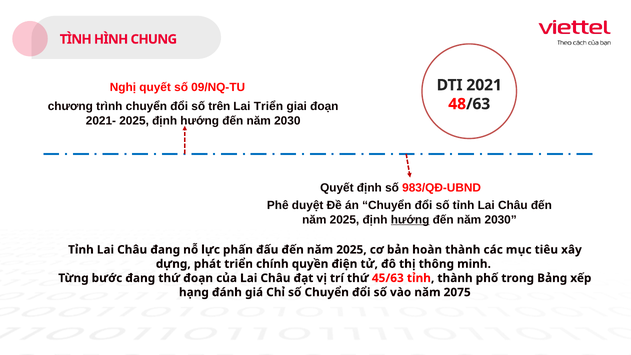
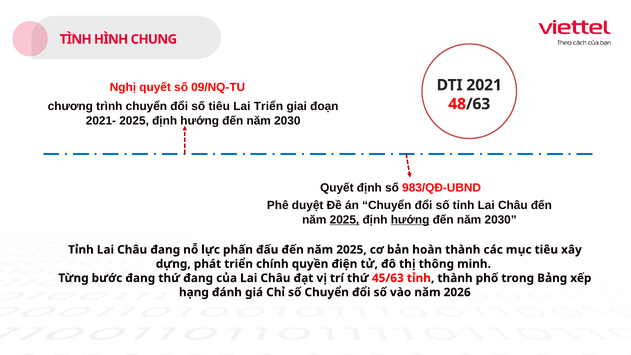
số trên: trên -> tiêu
2025 at (344, 220) underline: none -> present
thứ đoạn: đoạn -> đang
2075: 2075 -> 2026
